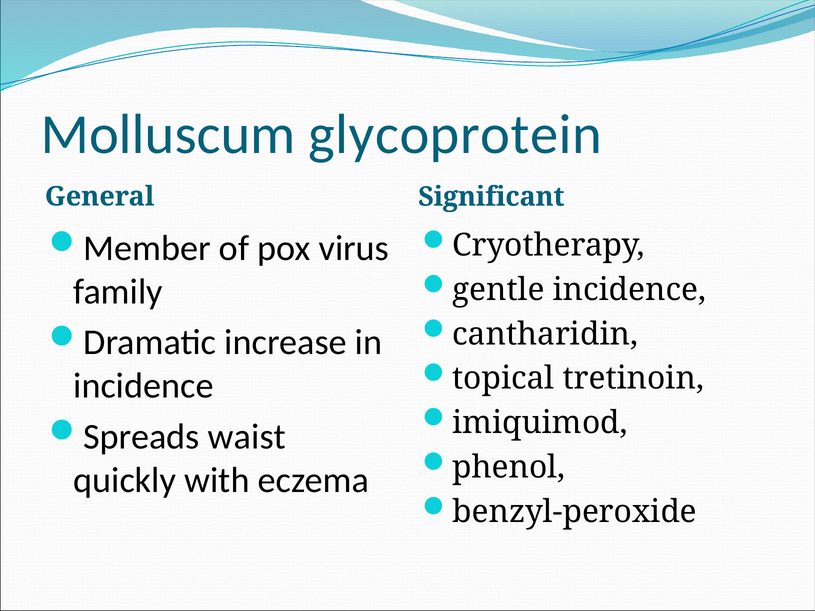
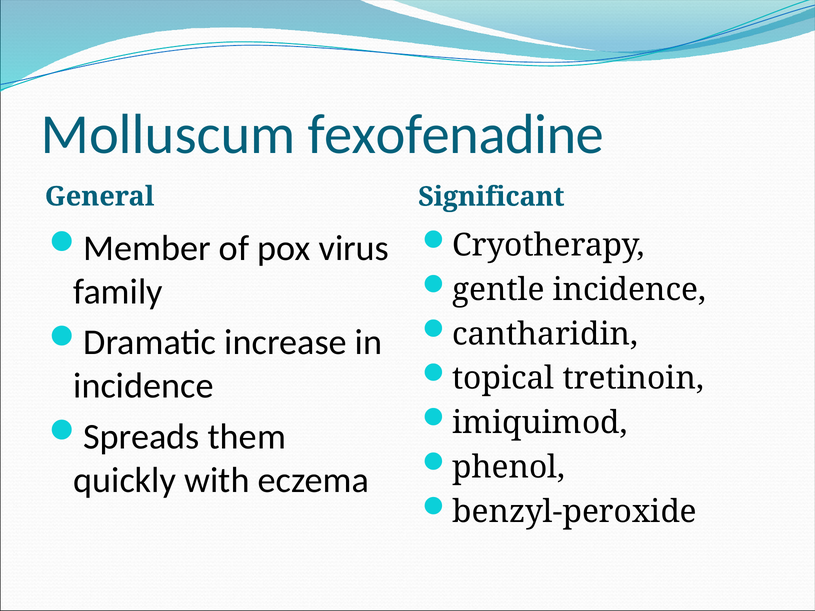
glycoprotein: glycoprotein -> fexofenadine
waist: waist -> them
